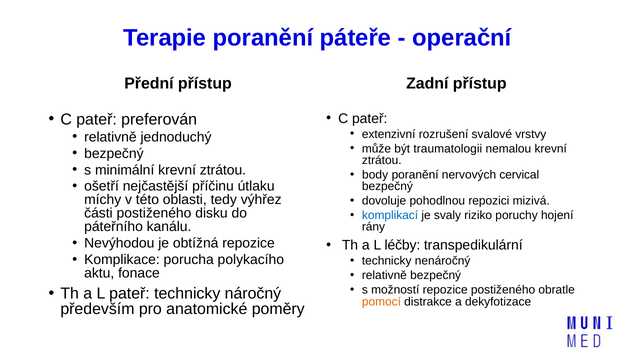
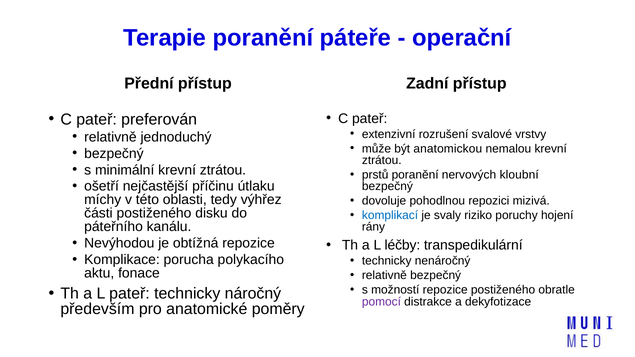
traumatologii: traumatologii -> anatomickou
body: body -> prstů
cervical: cervical -> kloubní
pomocí colour: orange -> purple
